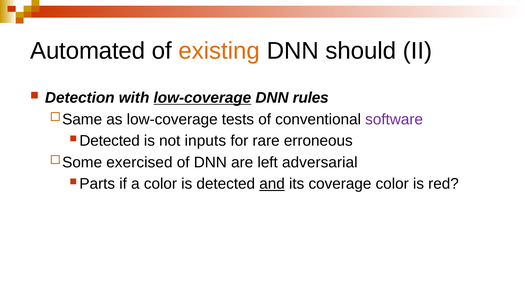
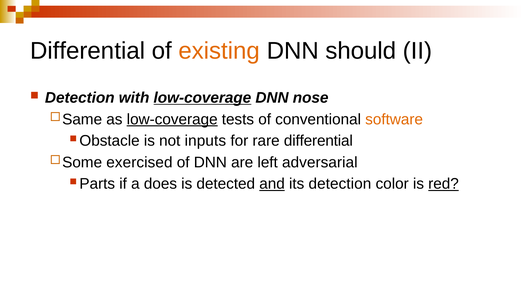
Automated at (88, 51): Automated -> Differential
rules: rules -> nose
low-coverage at (172, 119) underline: none -> present
software colour: purple -> orange
Detected at (110, 140): Detected -> Obstacle
rare erroneous: erroneous -> differential
a color: color -> does
its coverage: coverage -> detection
red underline: none -> present
